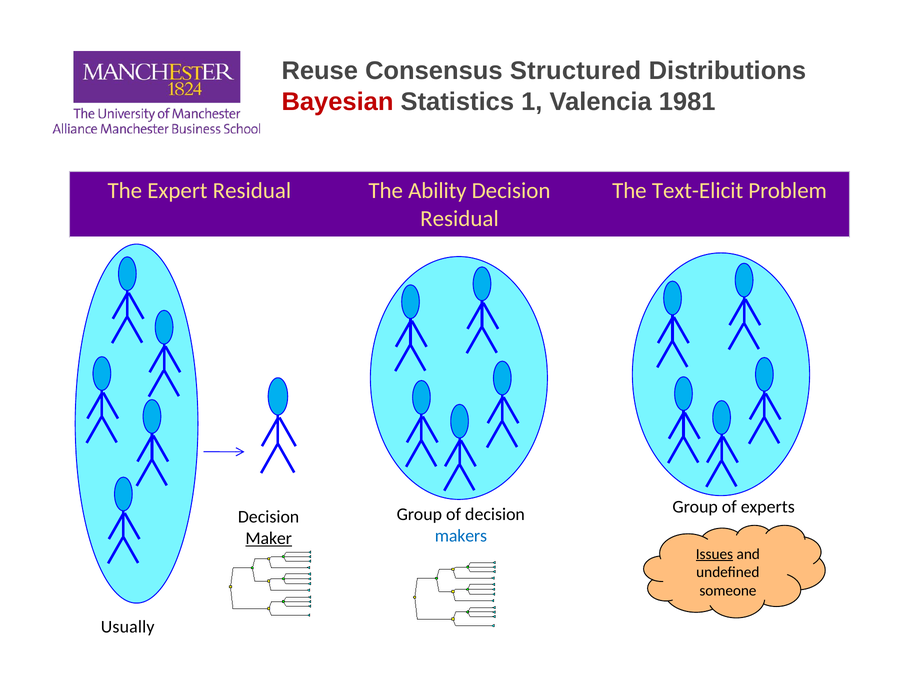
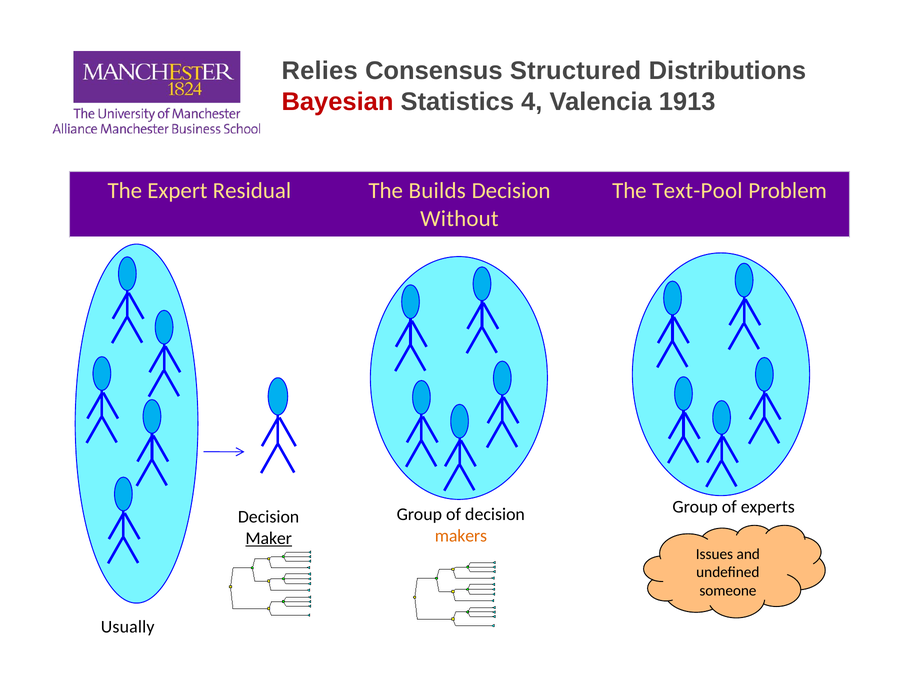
Reuse: Reuse -> Relies
1: 1 -> 4
1981: 1981 -> 1913
Ability: Ability -> Builds
Text-Elicit: Text-Elicit -> Text-Pool
Residual at (459, 218): Residual -> Without
makers colour: blue -> orange
Issues underline: present -> none
